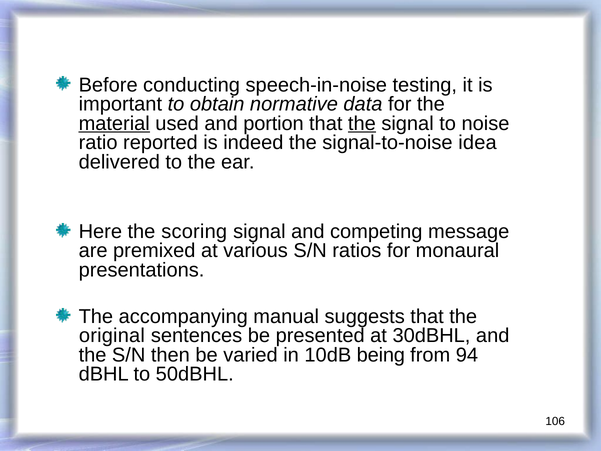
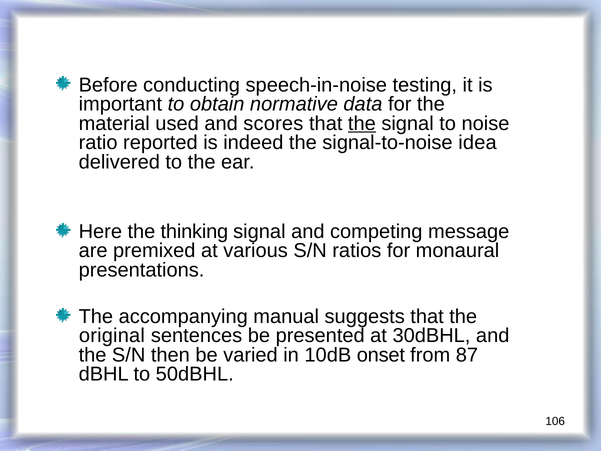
material underline: present -> none
portion: portion -> scores
scoring: scoring -> thinking
being: being -> onset
94: 94 -> 87
